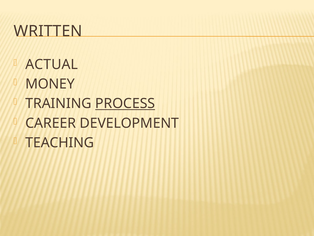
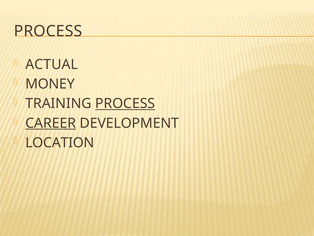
WRITTEN at (48, 31): WRITTEN -> PROCESS
CAREER underline: none -> present
TEACHING: TEACHING -> LOCATION
